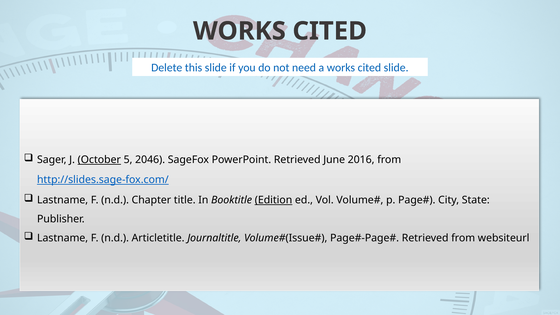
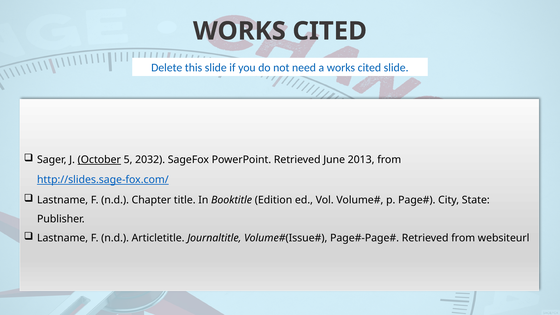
2046: 2046 -> 2032
2016: 2016 -> 2013
Edition underline: present -> none
